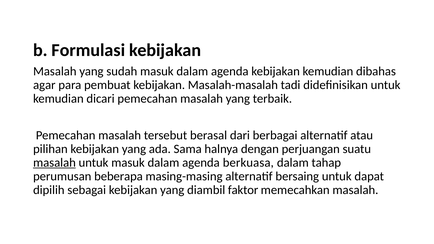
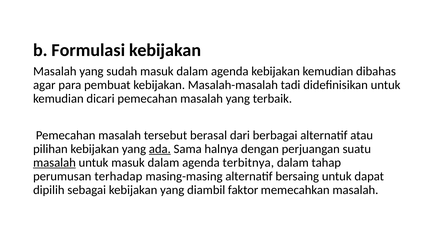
ada underline: none -> present
berkuasa: berkuasa -> terbitnya
beberapa: beberapa -> terhadap
